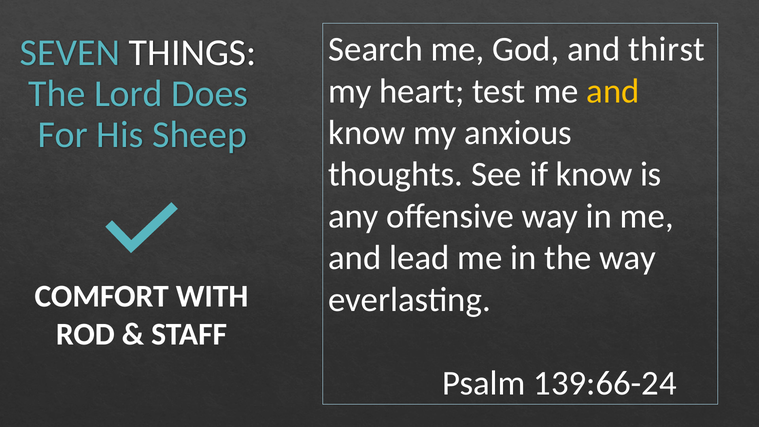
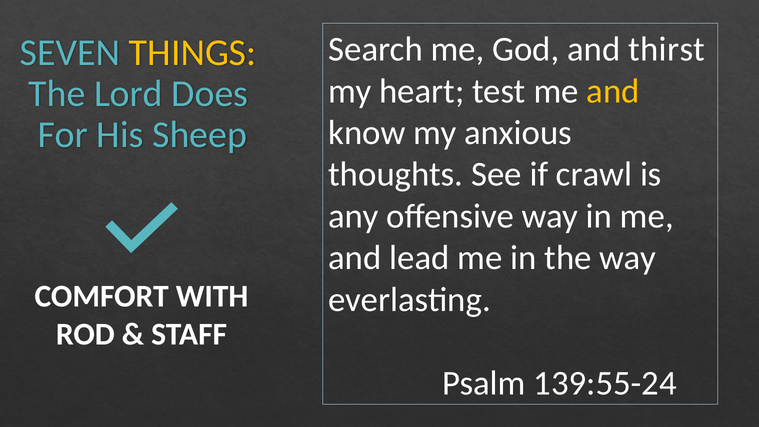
THINGS colour: white -> yellow
if know: know -> crawl
139:66-24: 139:66-24 -> 139:55-24
